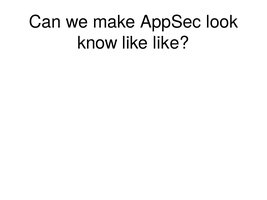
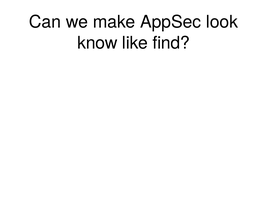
like like: like -> find
